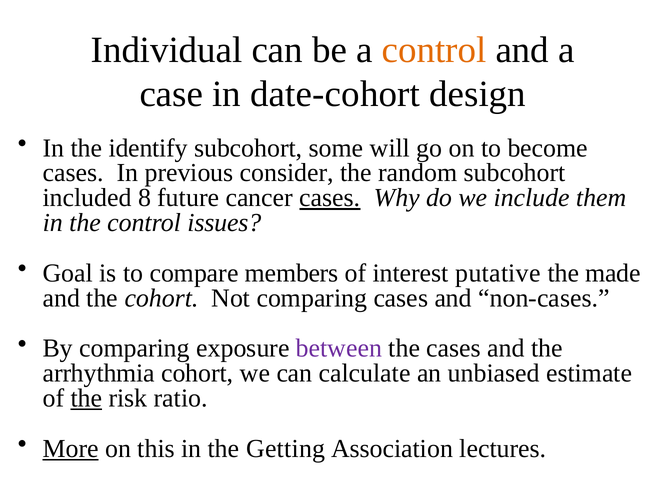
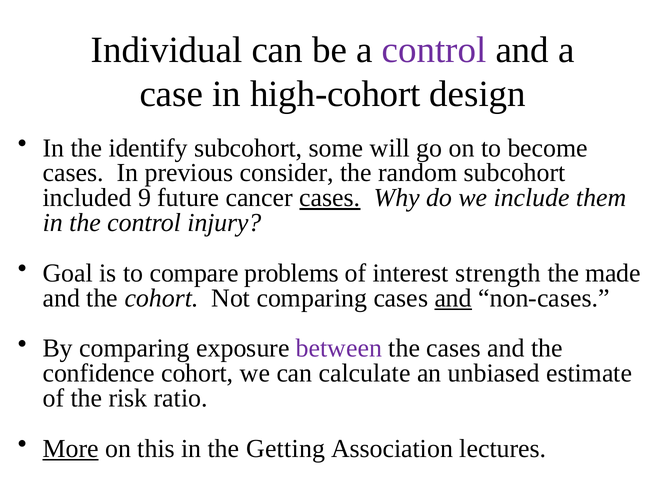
control at (434, 50) colour: orange -> purple
date-cohort: date-cohort -> high-cohort
8: 8 -> 9
issues: issues -> injury
members: members -> problems
putative: putative -> strength
and at (453, 298) underline: none -> present
arrhythmia: arrhythmia -> confidence
the at (86, 398) underline: present -> none
